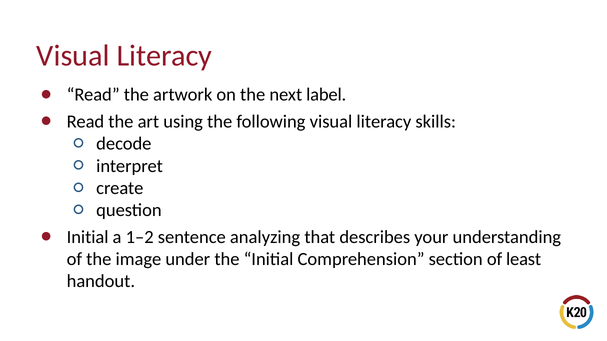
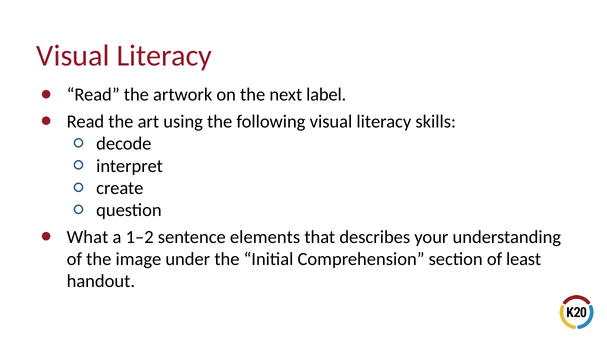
Initial at (88, 237): Initial -> What
analyzing: analyzing -> elements
